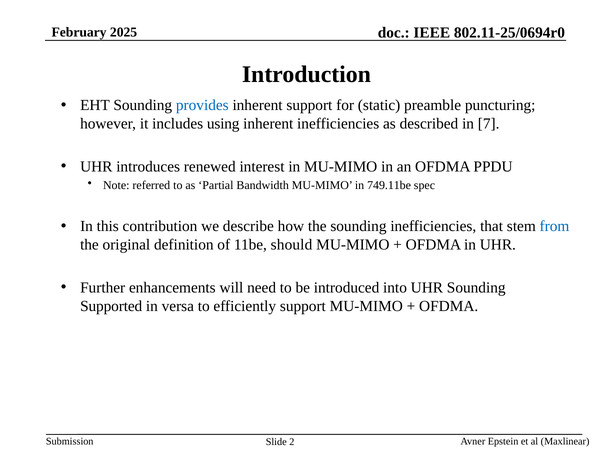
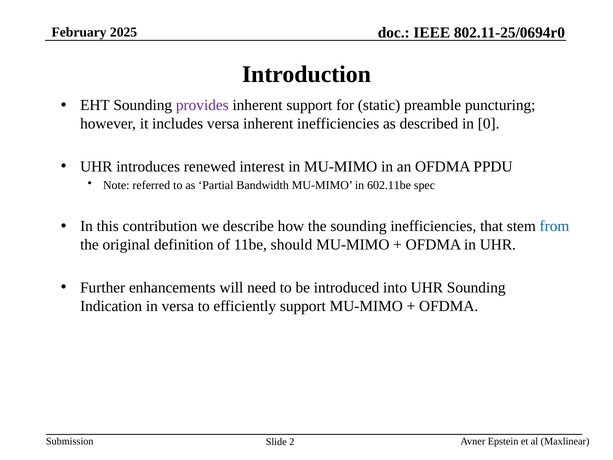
provides colour: blue -> purple
includes using: using -> versa
7: 7 -> 0
749.11be: 749.11be -> 602.11be
Supported: Supported -> Indication
